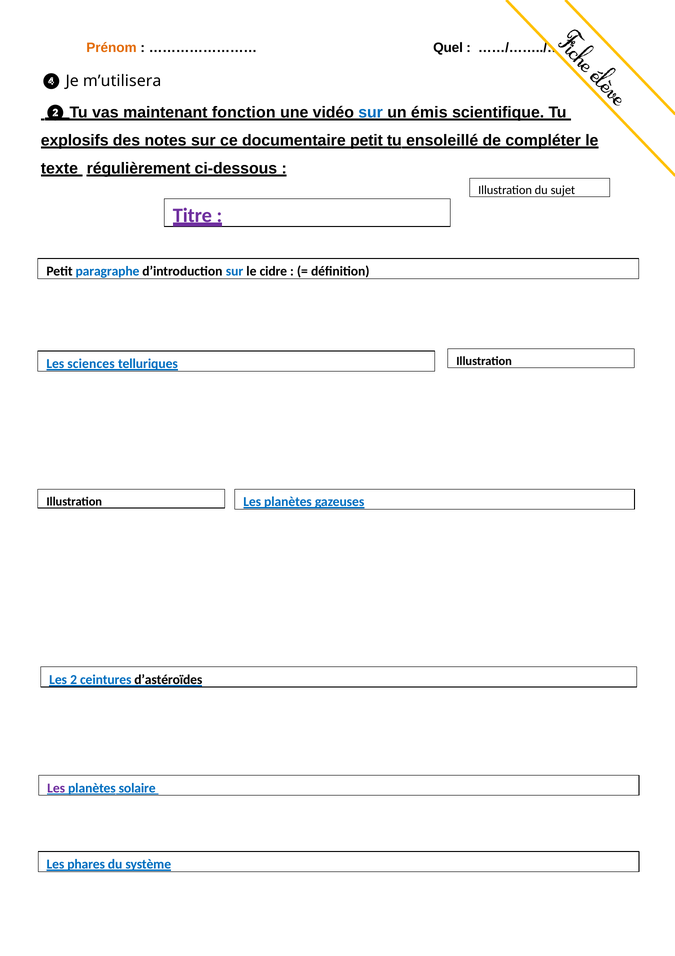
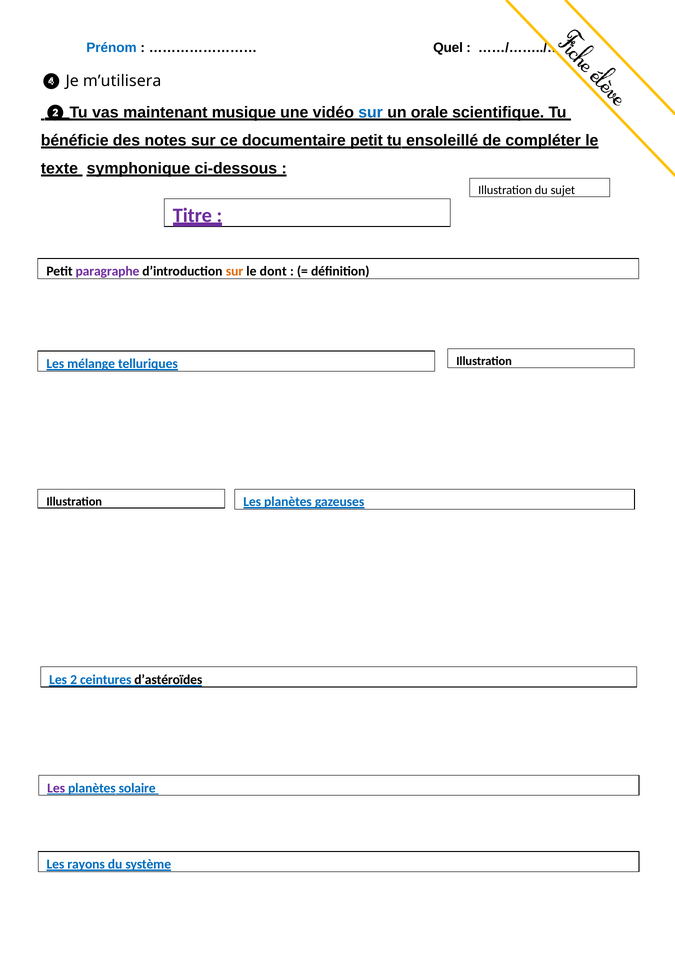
Prénom colour: orange -> blue
fonction: fonction -> musique
émis: émis -> orale
explosifs: explosifs -> bénéficie
régulièrement: régulièrement -> symphonique
paragraphe colour: blue -> purple
sur at (234, 271) colour: blue -> orange
cidre: cidre -> dont
sciences: sciences -> mélange
phares: phares -> rayons
